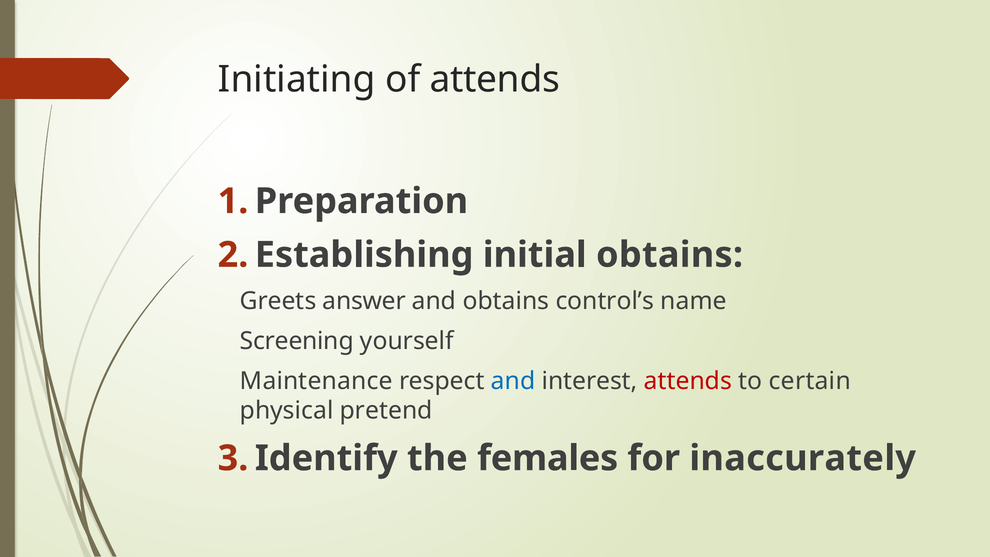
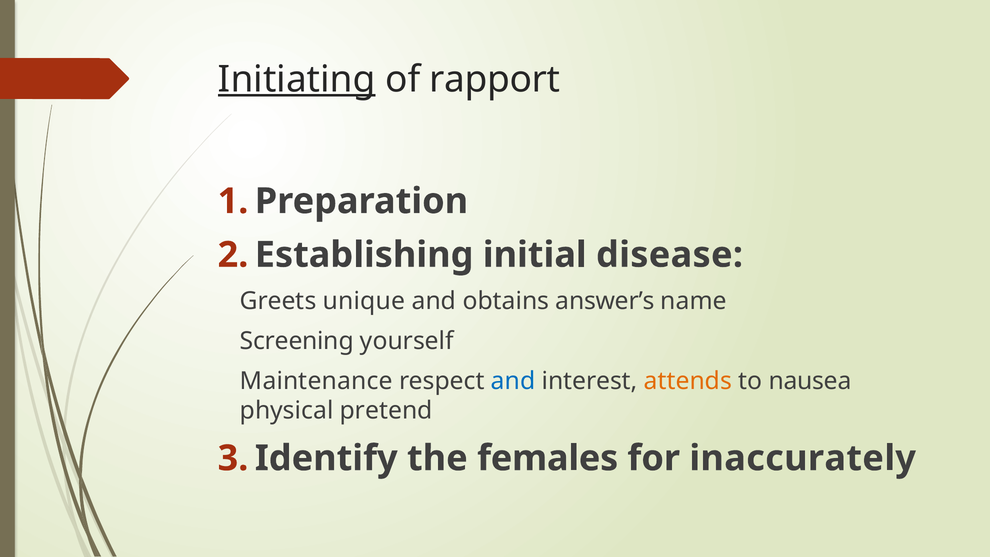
Initiating underline: none -> present
of attends: attends -> rapport
initial obtains: obtains -> disease
answer: answer -> unique
control’s: control’s -> answer’s
attends at (688, 381) colour: red -> orange
certain: certain -> nausea
